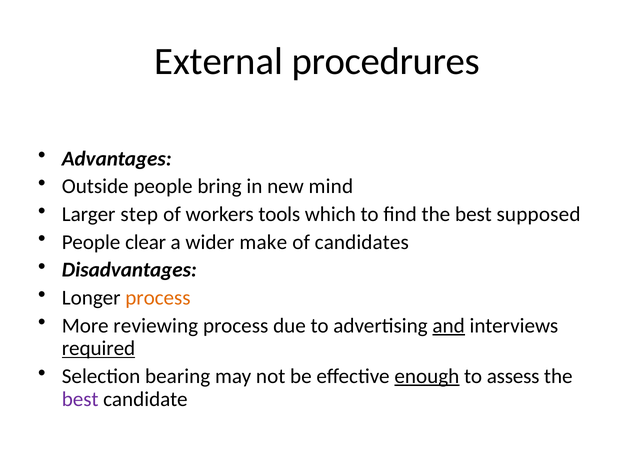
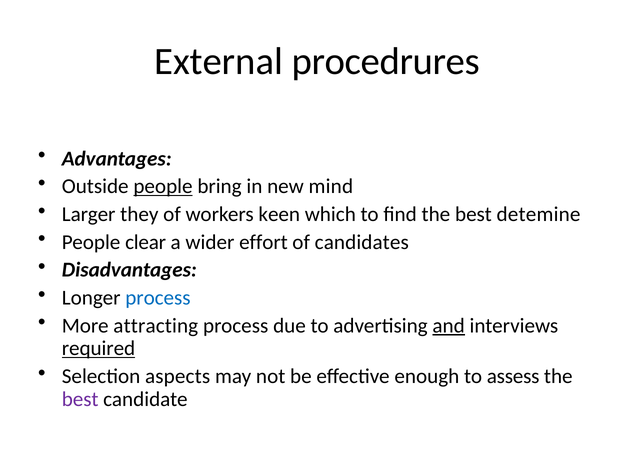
people at (163, 187) underline: none -> present
step: step -> they
tools: tools -> keen
supposed: supposed -> detemine
make: make -> effort
process at (158, 298) colour: orange -> blue
reviewing: reviewing -> attracting
bearing: bearing -> aspects
enough underline: present -> none
